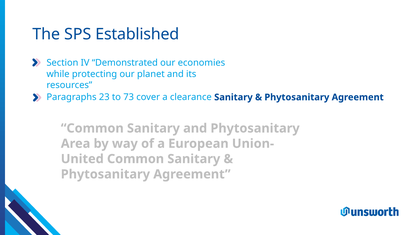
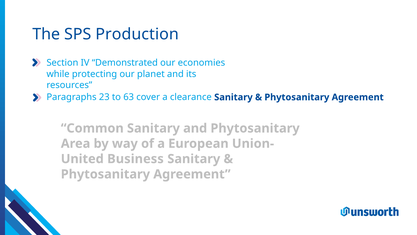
Established: Established -> Production
73: 73 -> 63
Common at (136, 159): Common -> Business
